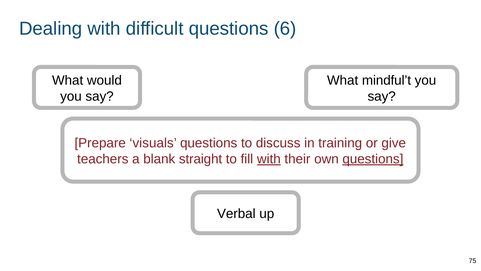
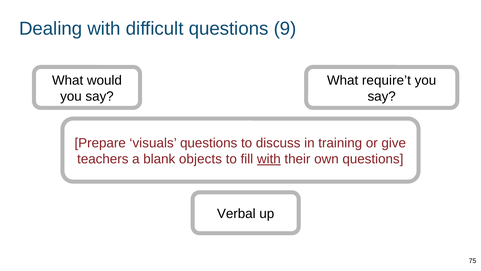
6: 6 -> 9
mindful’t: mindful’t -> require’t
straight: straight -> objects
questions at (373, 159) underline: present -> none
